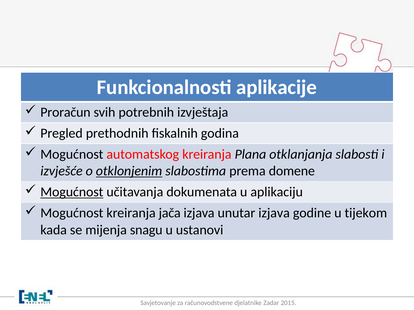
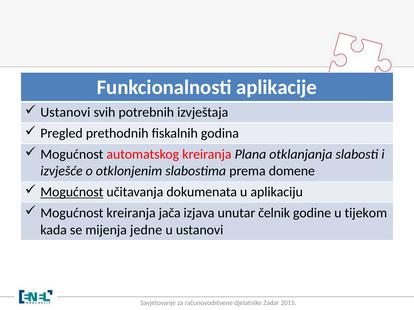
Proračun at (65, 113): Proračun -> Ustanovi
otklonjenim underline: present -> none
unutar izjava: izjava -> čelnik
snagu: snagu -> jedne
